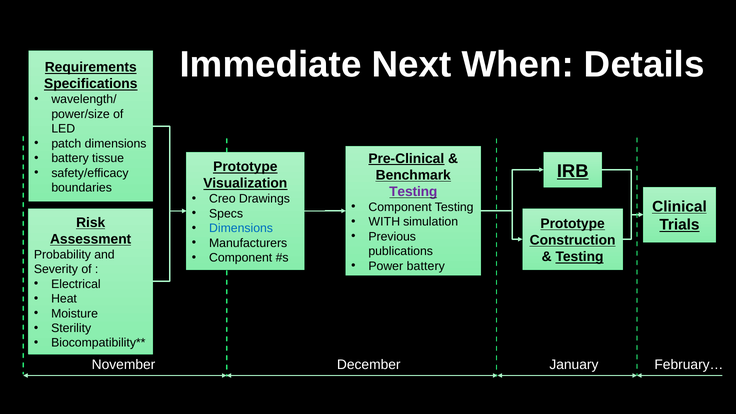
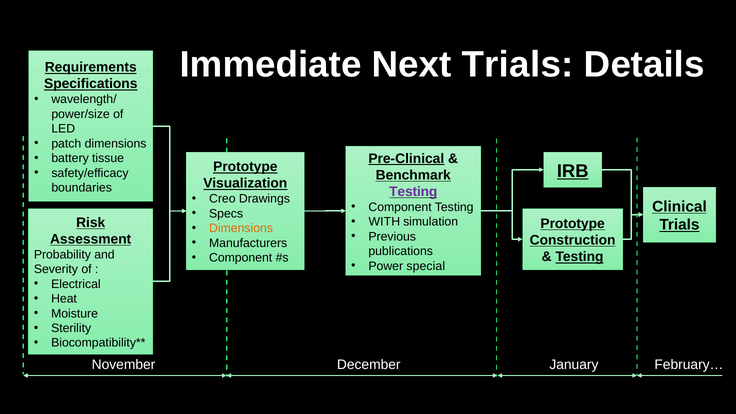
Next When: When -> Trials
Dimensions at (241, 228) colour: blue -> orange
Power battery: battery -> special
